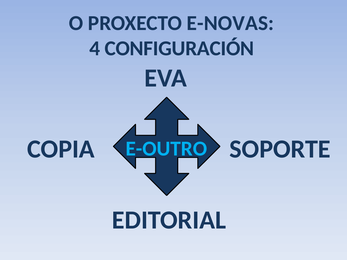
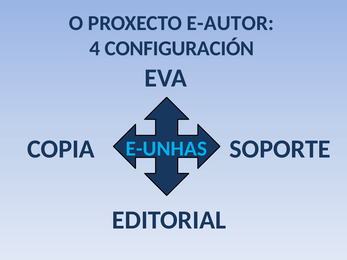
E-NOVAS: E-NOVAS -> E-AUTOR
E-OUTRO: E-OUTRO -> E-UNHAS
